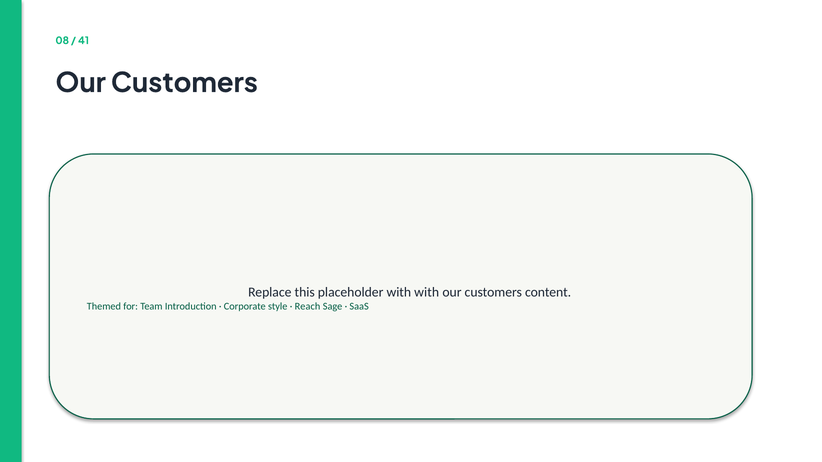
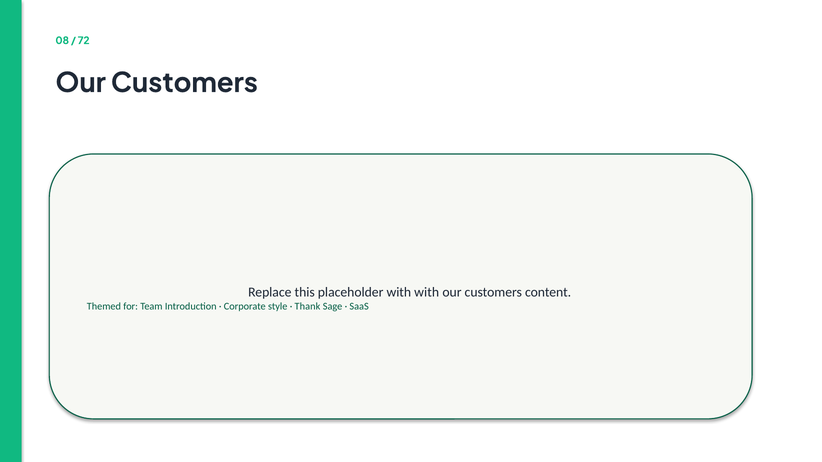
41: 41 -> 72
Reach: Reach -> Thank
